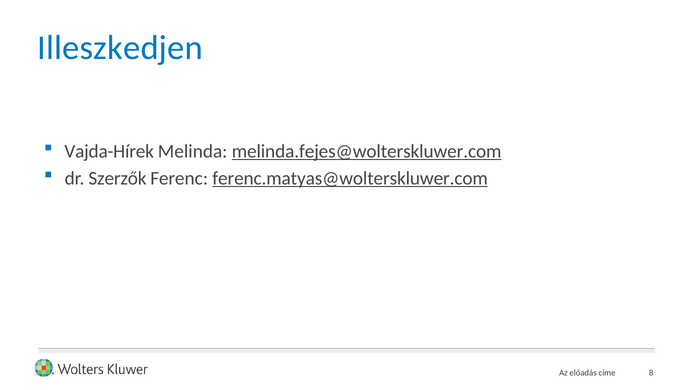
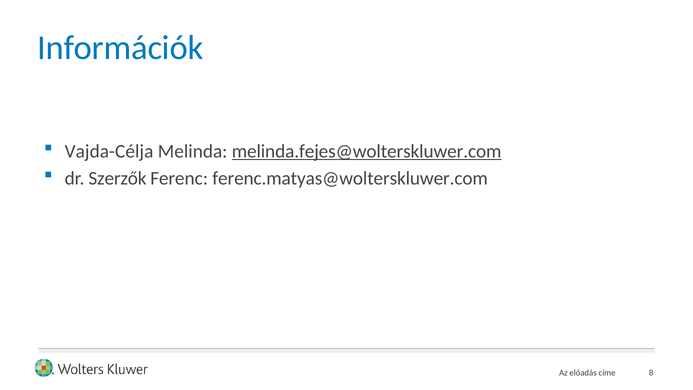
Illeszkedjen: Illeszkedjen -> Információk
Vajda-Hírek: Vajda-Hírek -> Vajda-Célja
ferenc.matyas@wolterskluwer.com underline: present -> none
